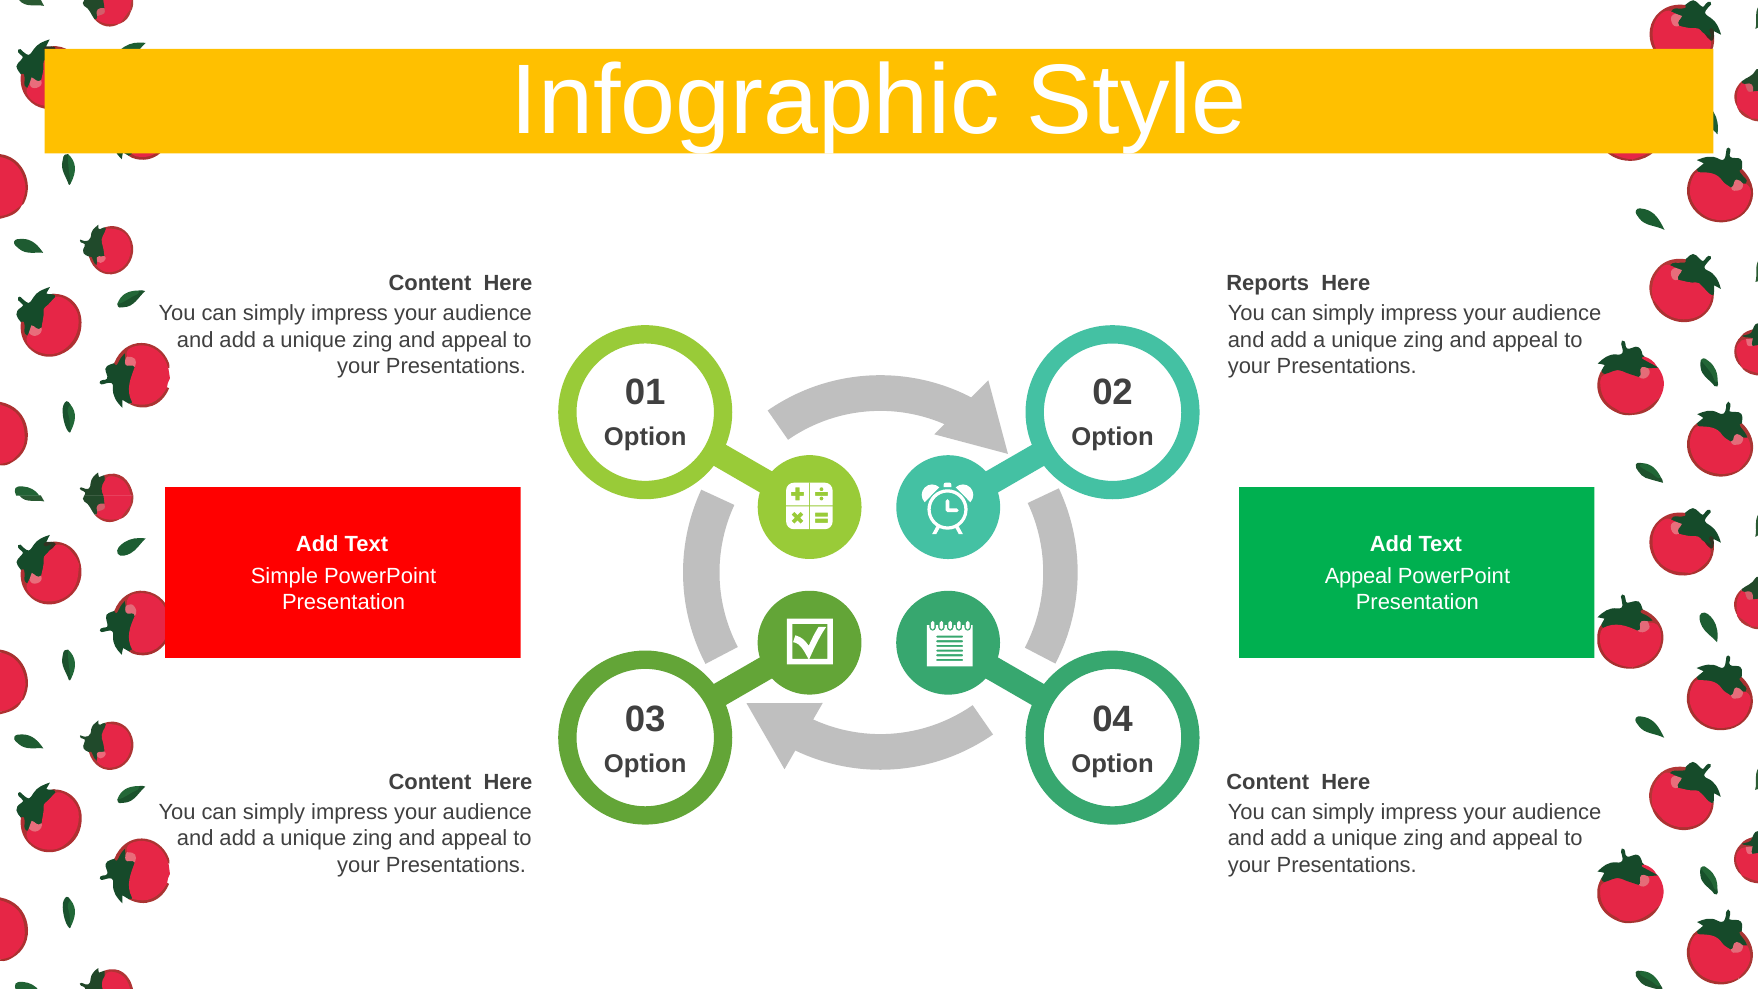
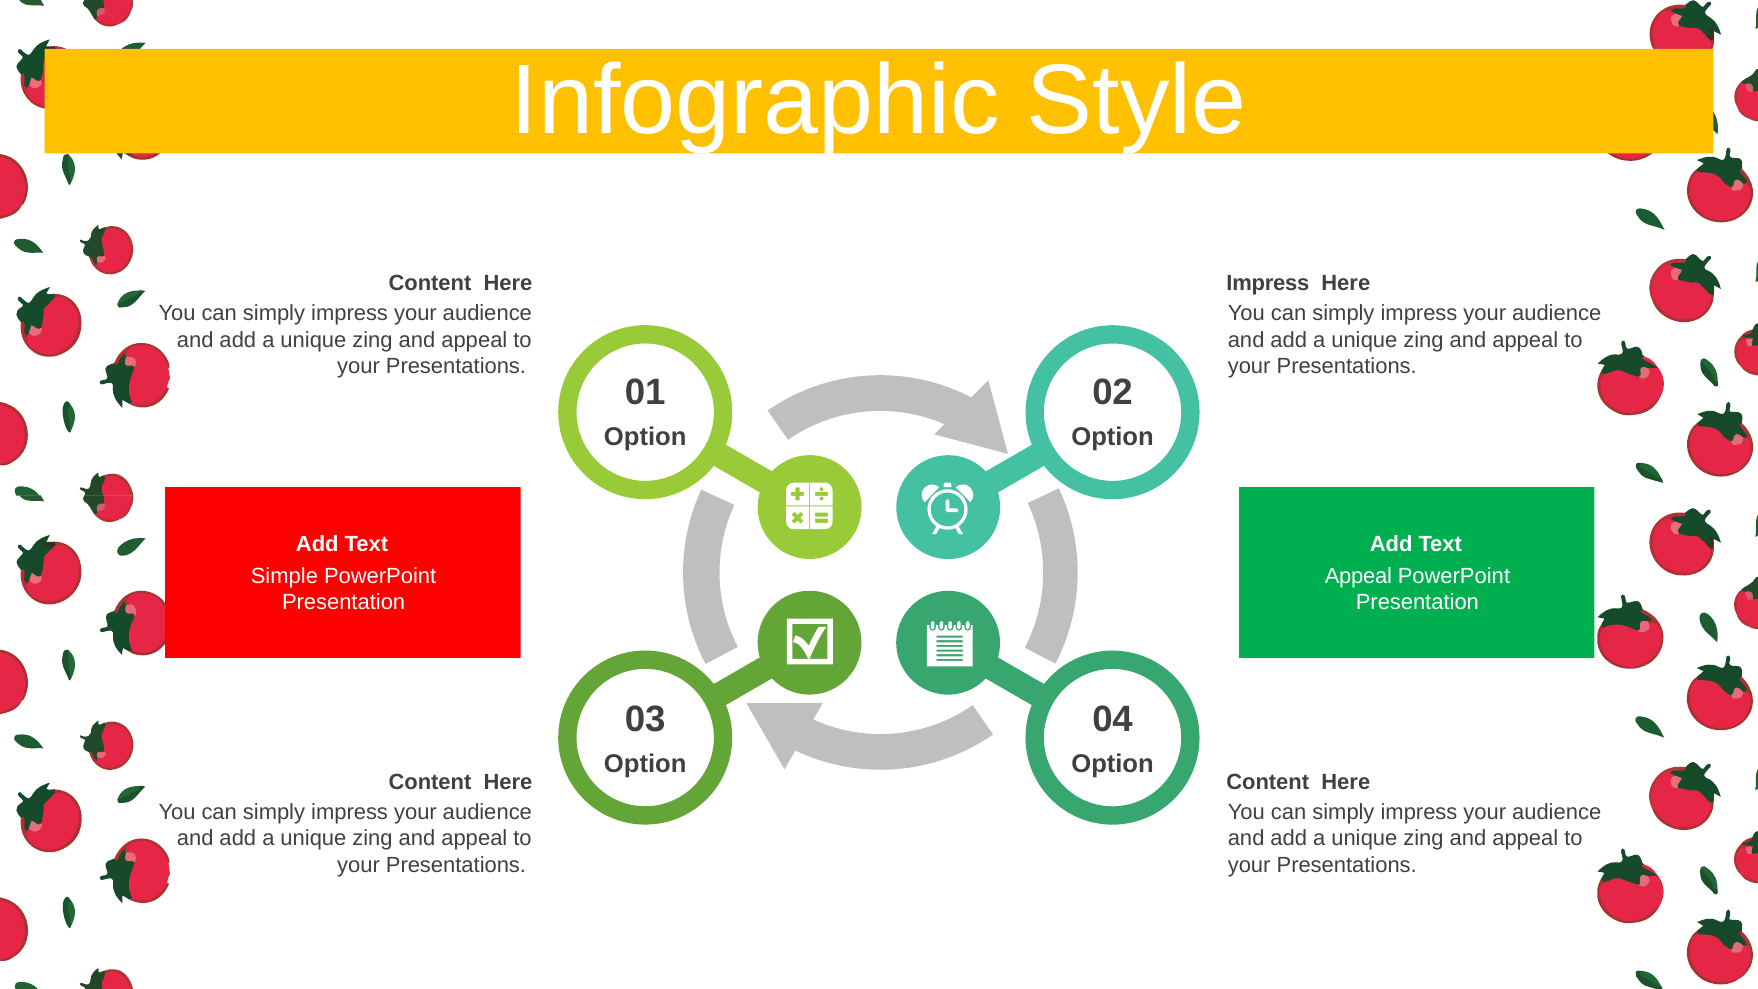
Reports at (1268, 283): Reports -> Impress
